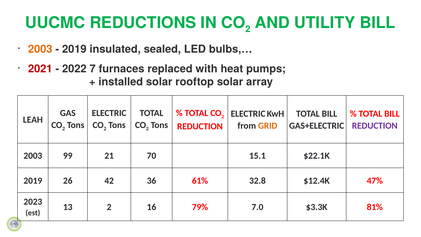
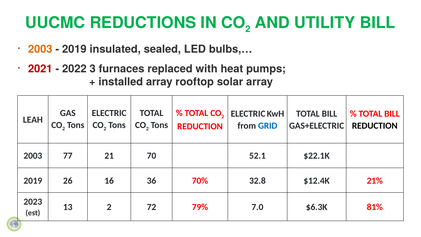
7: 7 -> 3
installed solar: solar -> array
GRID colour: orange -> blue
REDUCTION at (375, 126) colour: purple -> black
99: 99 -> 77
15.1: 15.1 -> 52.1
42: 42 -> 16
61%: 61% -> 70%
47%: 47% -> 21%
16: 16 -> 72
$3.3K: $3.3K -> $6.3K
